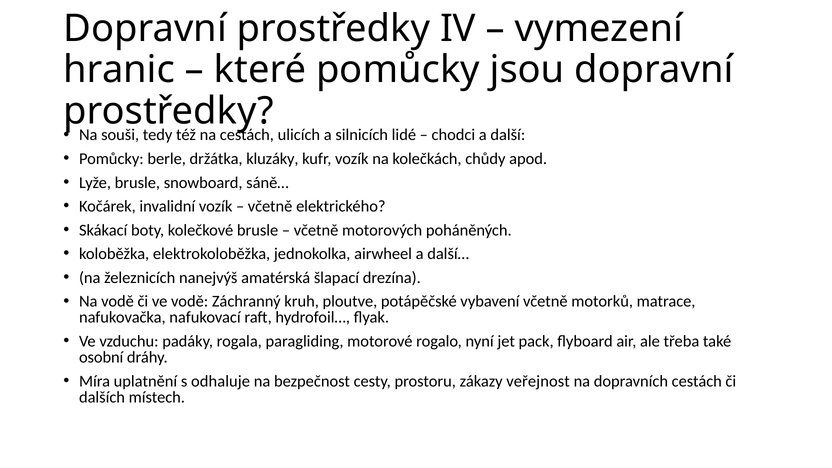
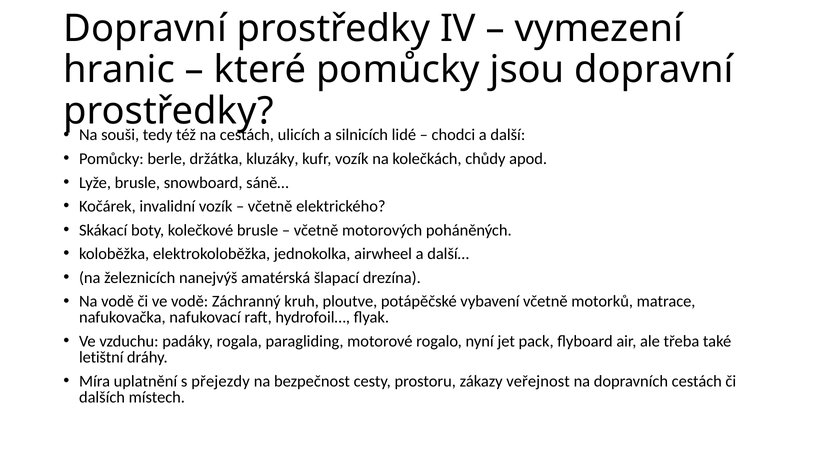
osobní: osobní -> letištní
odhaluje: odhaluje -> přejezdy
